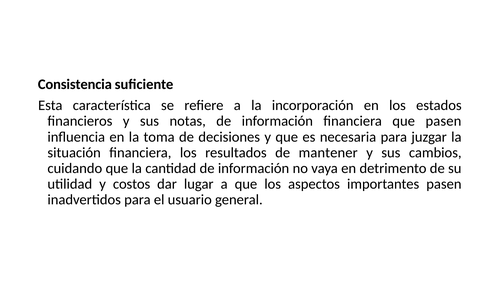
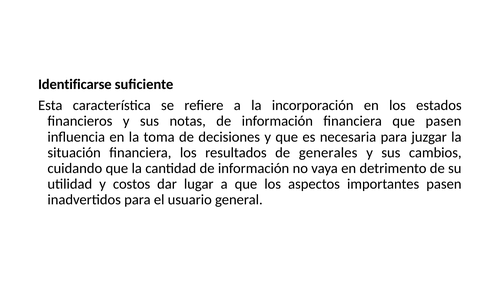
Consistencia: Consistencia -> Identificarse
mantener: mantener -> generales
